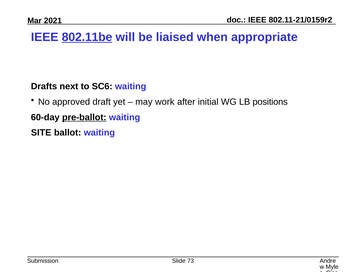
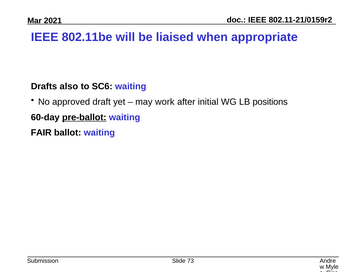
802.11be underline: present -> none
next: next -> also
SITE: SITE -> FAIR
